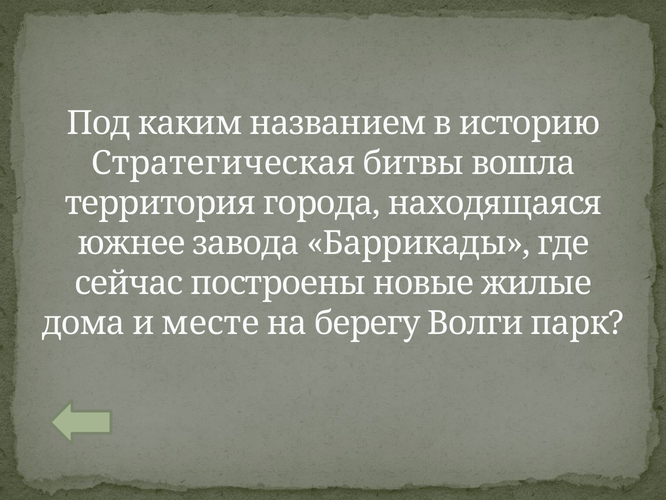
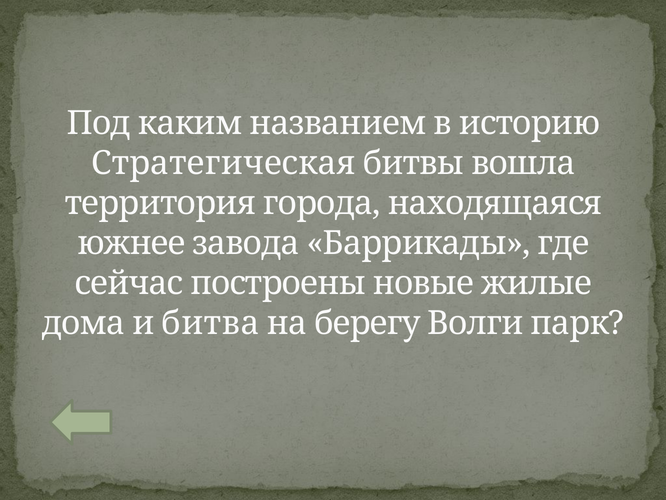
месте: месте -> битва
